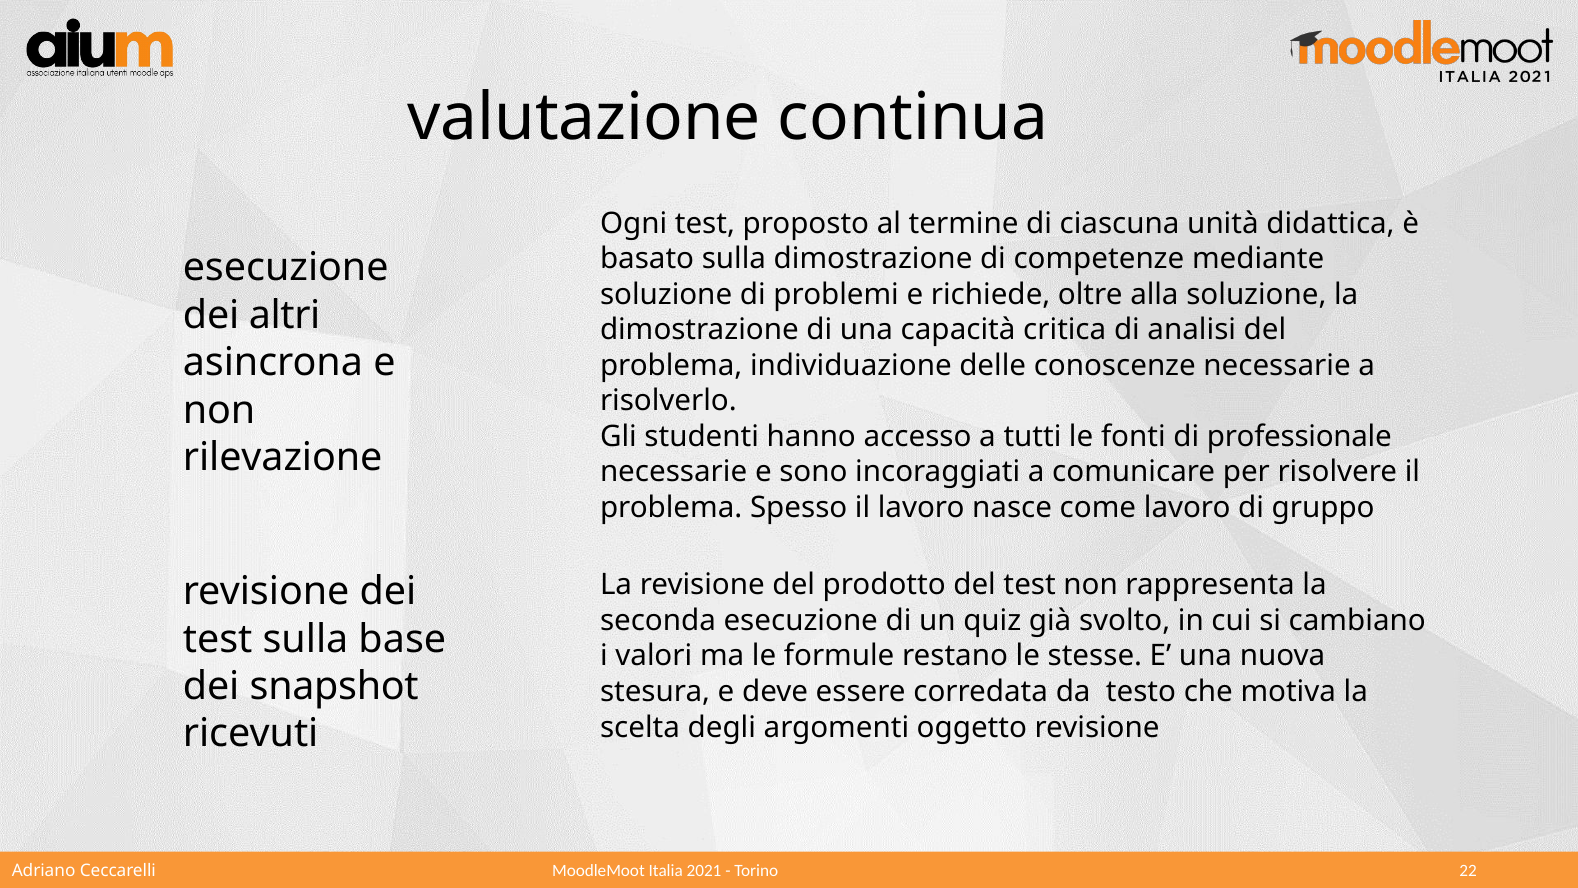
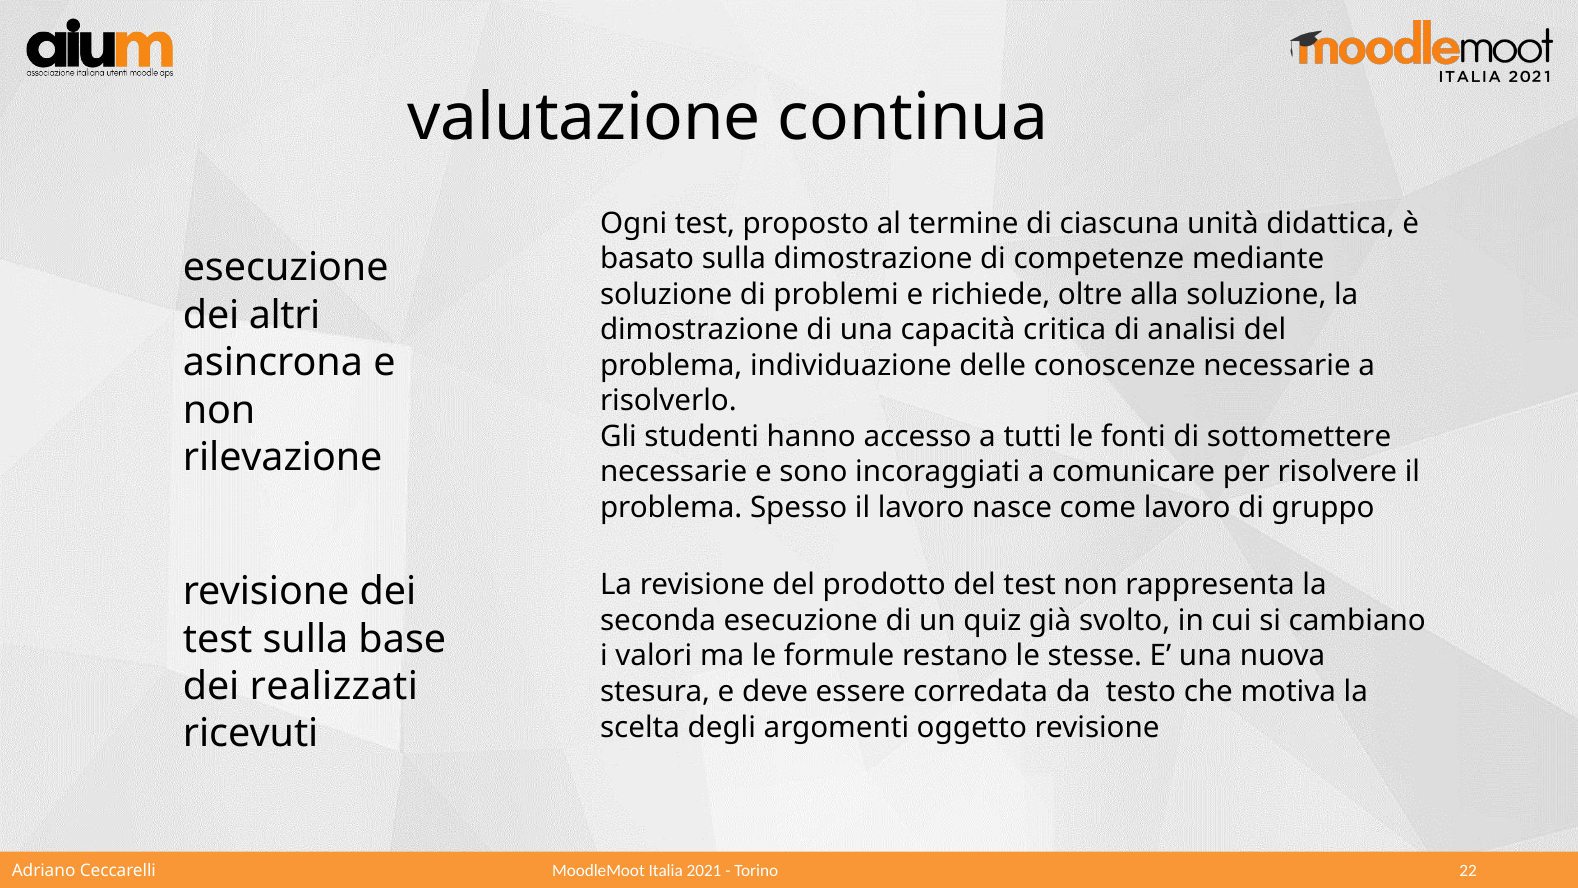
professionale: professionale -> sottomettere
snapshot: snapshot -> realizzati
